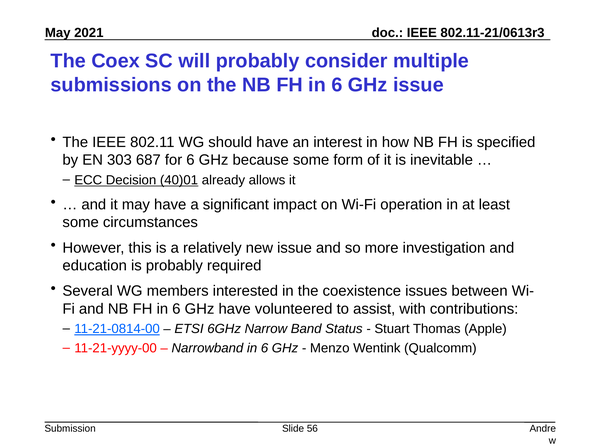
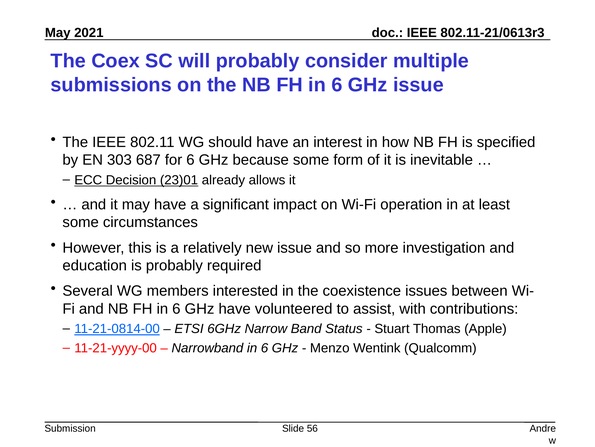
40)01: 40)01 -> 23)01
